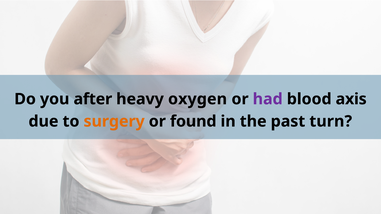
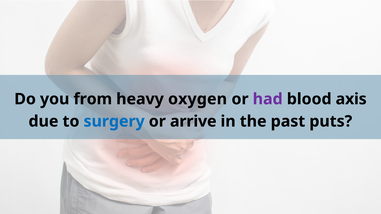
after: after -> from
surgery colour: orange -> blue
found: found -> arrive
turn: turn -> puts
